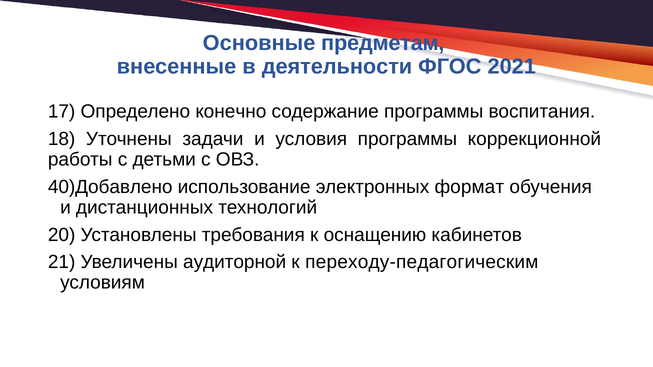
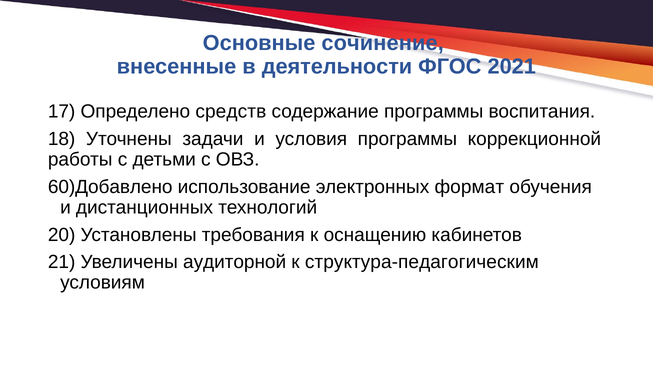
предметам: предметам -> сочинение
конечно: конечно -> средств
40)Добавлено: 40)Добавлено -> 60)Добавлено
переходу-педагогическим: переходу-педагогическим -> структура-педагогическим
